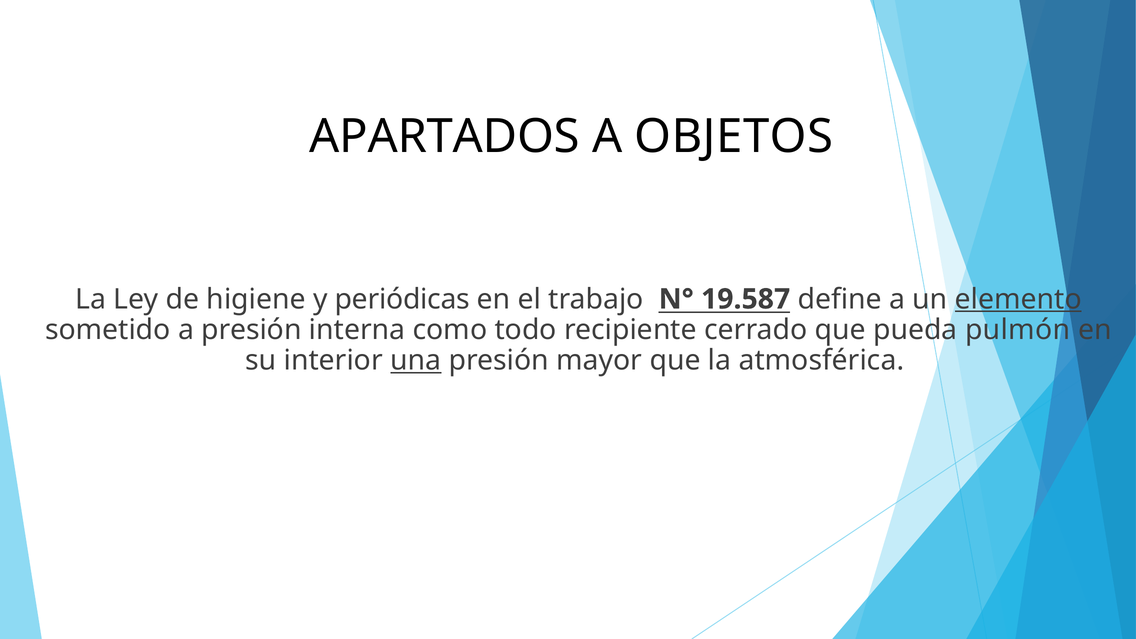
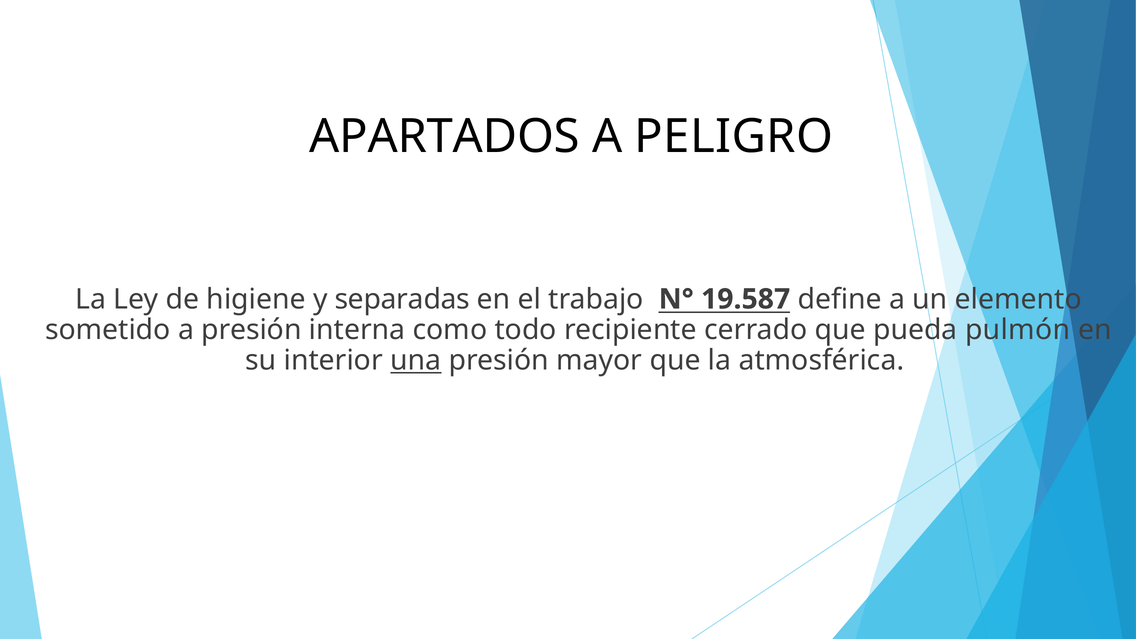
OBJETOS: OBJETOS -> PELIGRO
periódicas: periódicas -> separadas
elemento underline: present -> none
